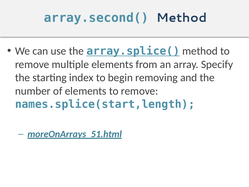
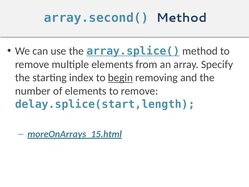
begin underline: none -> present
names.splice(start,length: names.splice(start,length -> delay.splice(start,length
moreOnArrays_51.html: moreOnArrays_51.html -> moreOnArrays_15.html
